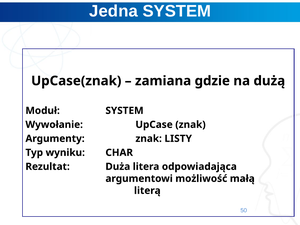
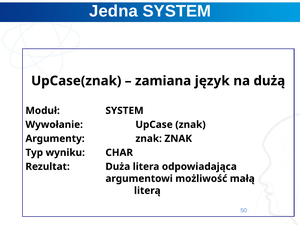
gdzie: gdzie -> język
znak LISTY: LISTY -> ZNAK
